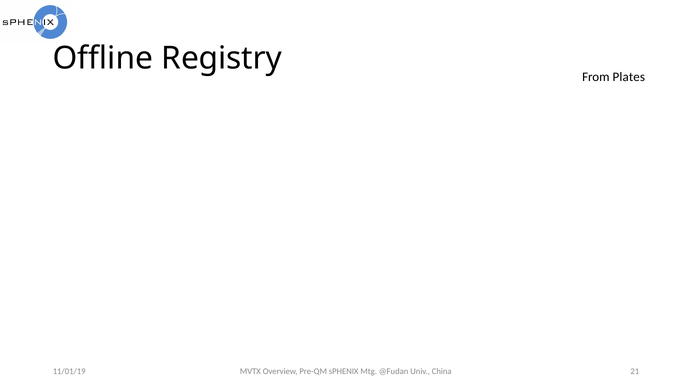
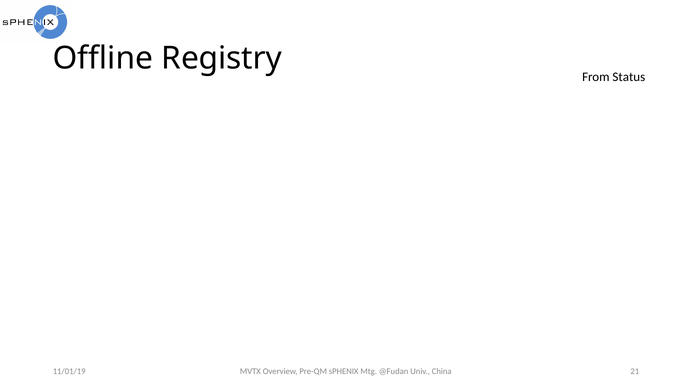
Plates: Plates -> Status
